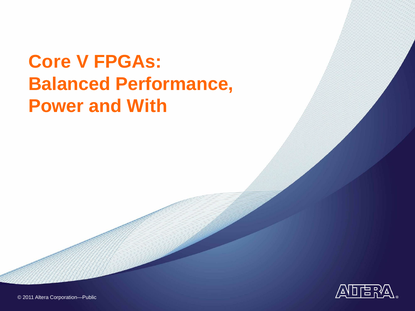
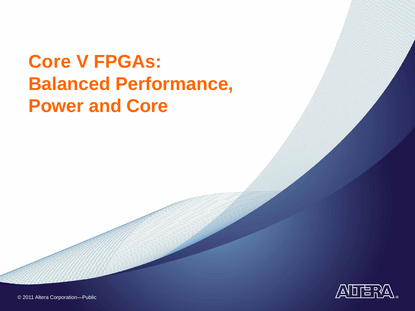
and With: With -> Core
